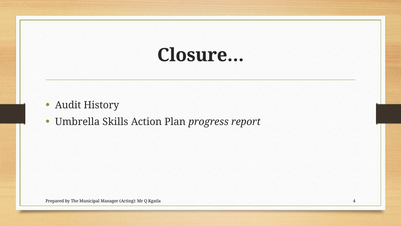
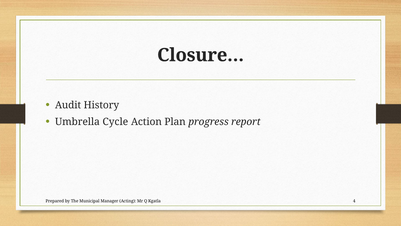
Skills: Skills -> Cycle
